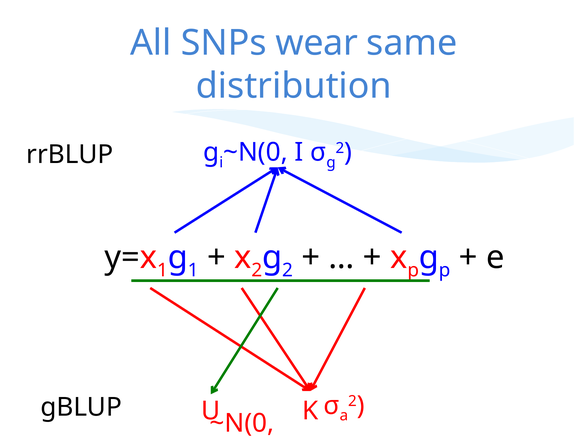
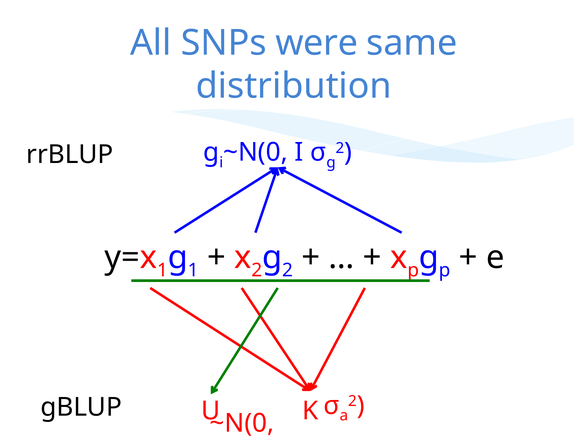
wear: wear -> were
